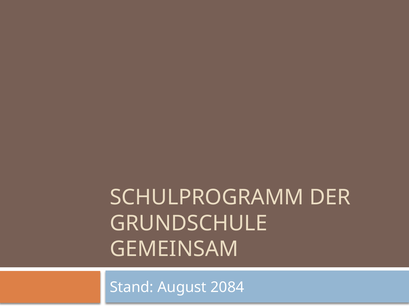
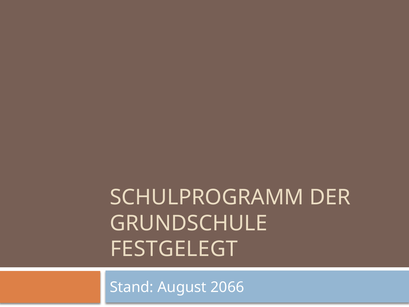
GEMEINSAM: GEMEINSAM -> FESTGELEGT
2084: 2084 -> 2066
